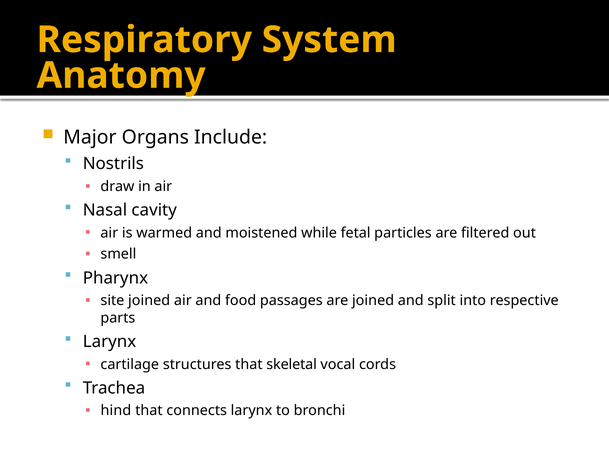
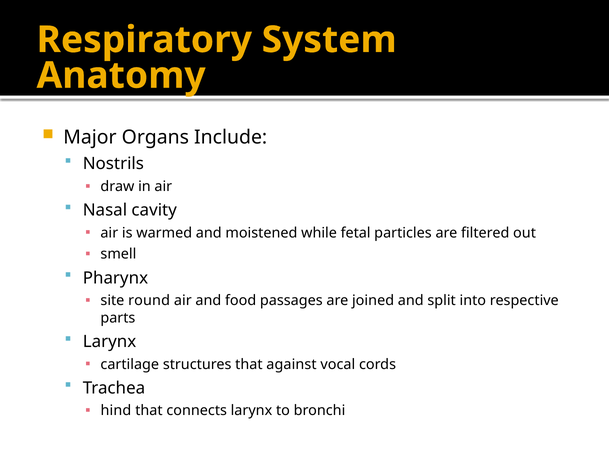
site joined: joined -> round
skeletal: skeletal -> against
